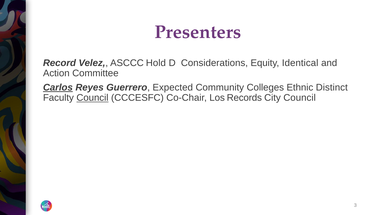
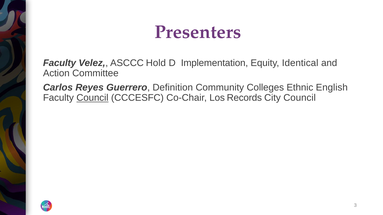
Record at (59, 63): Record -> Faculty
Considerations: Considerations -> Implementation
Carlos underline: present -> none
Expected: Expected -> Definition
Distinct: Distinct -> English
